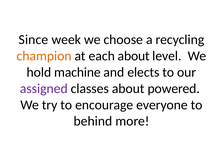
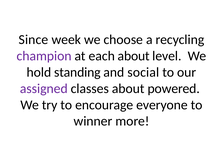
champion colour: orange -> purple
machine: machine -> standing
elects: elects -> social
behind: behind -> winner
